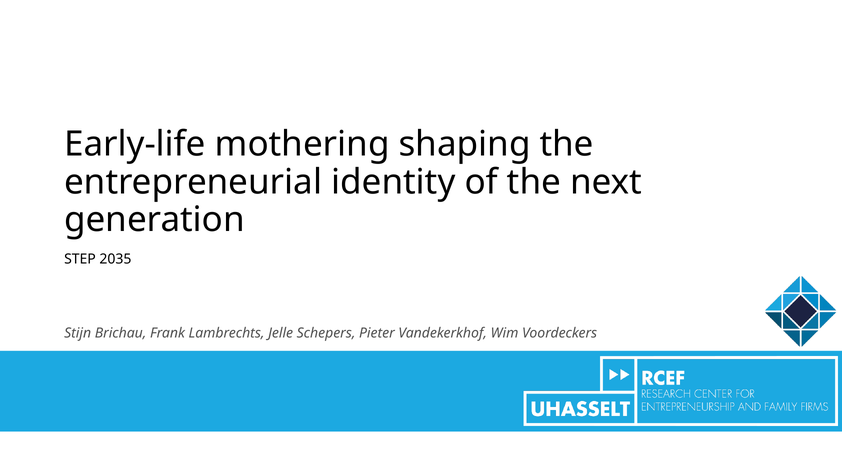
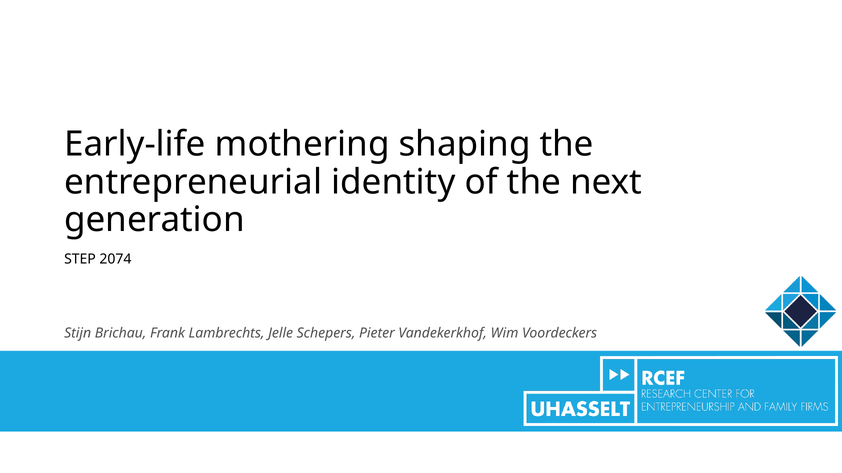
2035: 2035 -> 2074
